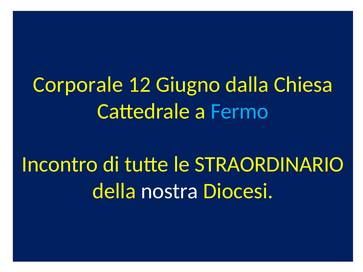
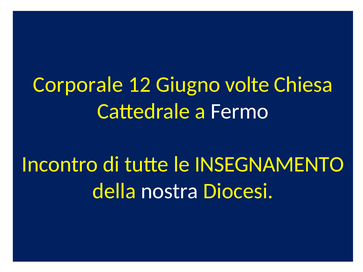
dalla: dalla -> volte
Fermo colour: light blue -> white
STRAORDINARIO: STRAORDINARIO -> INSEGNAMENTO
